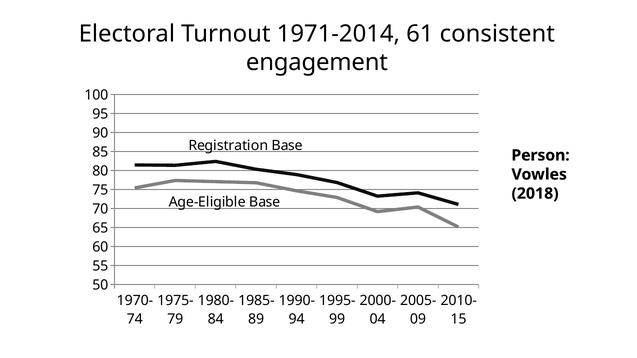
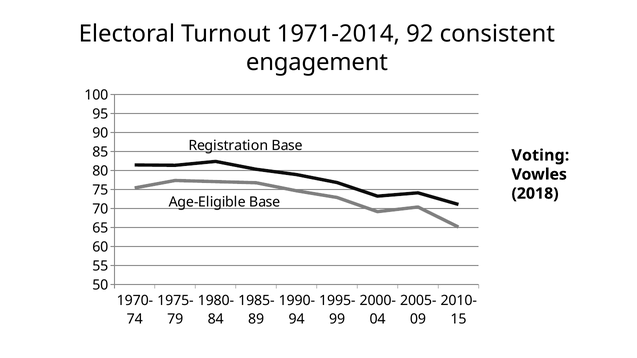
61: 61 -> 92
Person: Person -> Voting
